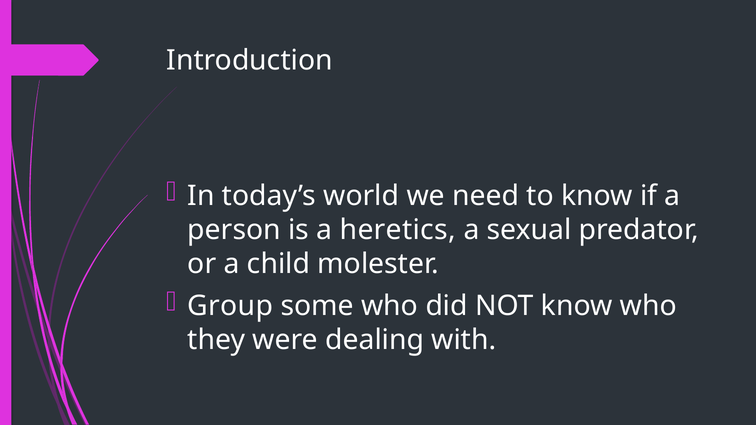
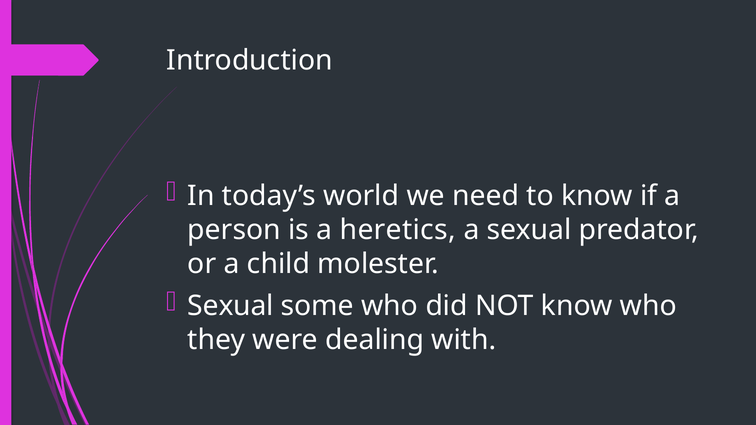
Group at (230, 306): Group -> Sexual
